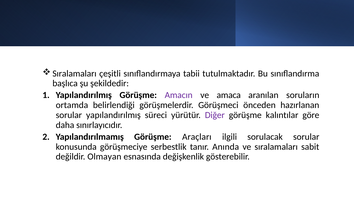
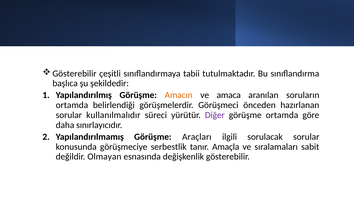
Sıralamaları at (74, 74): Sıralamaları -> Gösterebilir
Amacın colour: purple -> orange
sorular yapılandırılmış: yapılandırılmış -> kullanılmalıdır
görüşme kalıntılar: kalıntılar -> ortamda
Anında: Anında -> Amaçla
